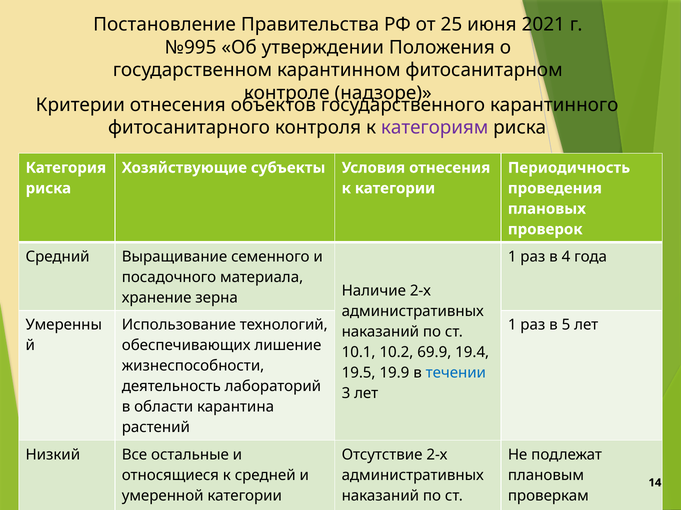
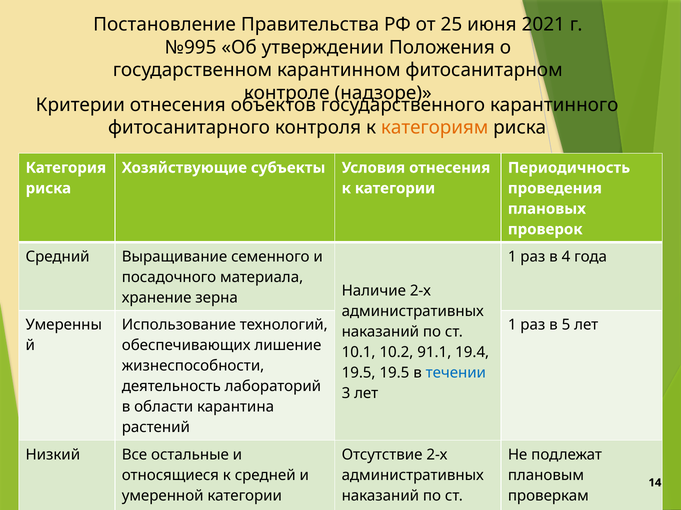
категориям colour: purple -> orange
69.9: 69.9 -> 91.1
19.5 19.9: 19.9 -> 19.5
